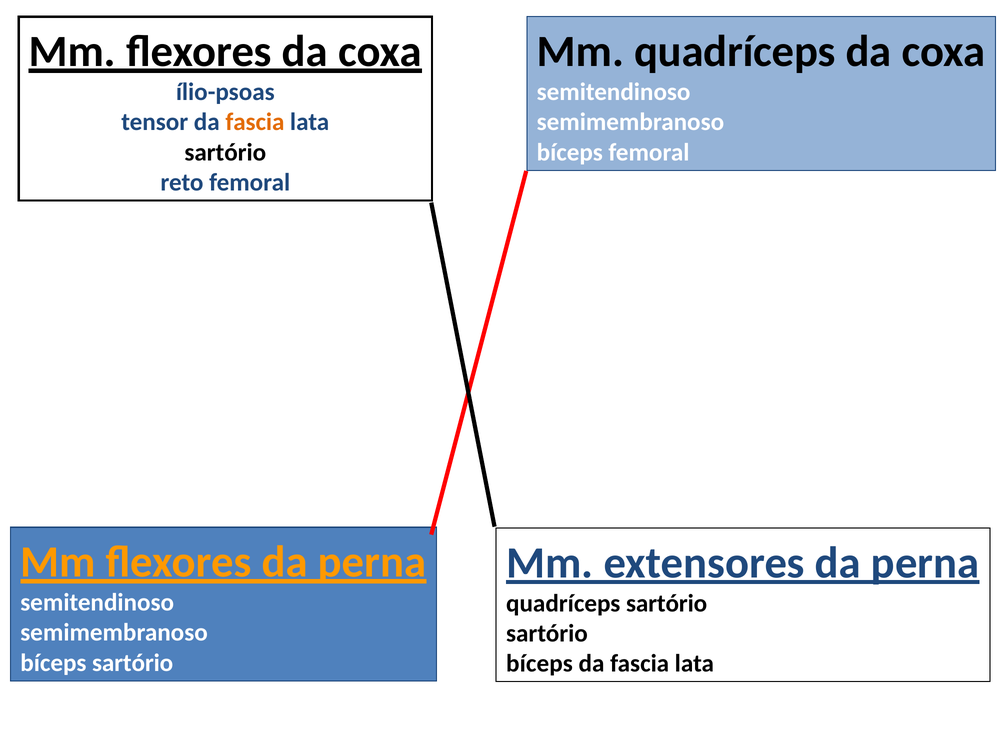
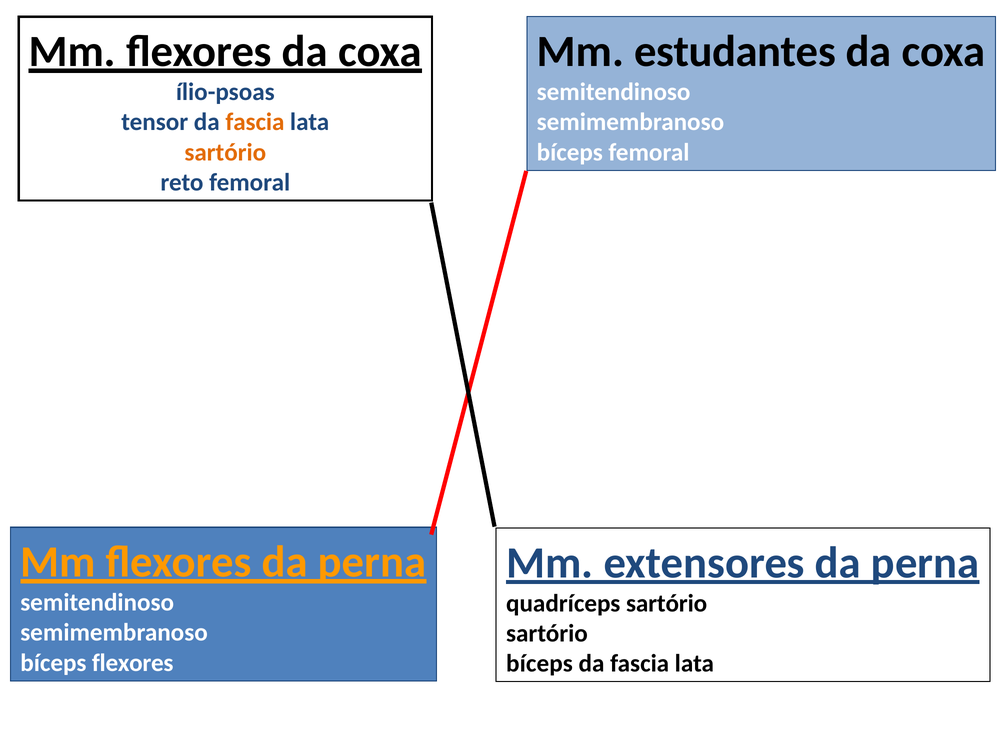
Mm quadríceps: quadríceps -> estudantes
sartório at (225, 152) colour: black -> orange
bíceps sartório: sartório -> flexores
